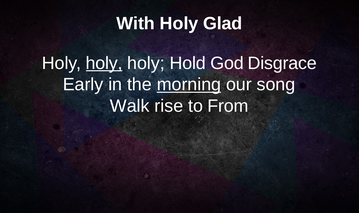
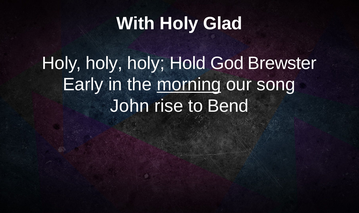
holy at (104, 63) underline: present -> none
Disgrace: Disgrace -> Brewster
Walk: Walk -> John
From: From -> Bend
